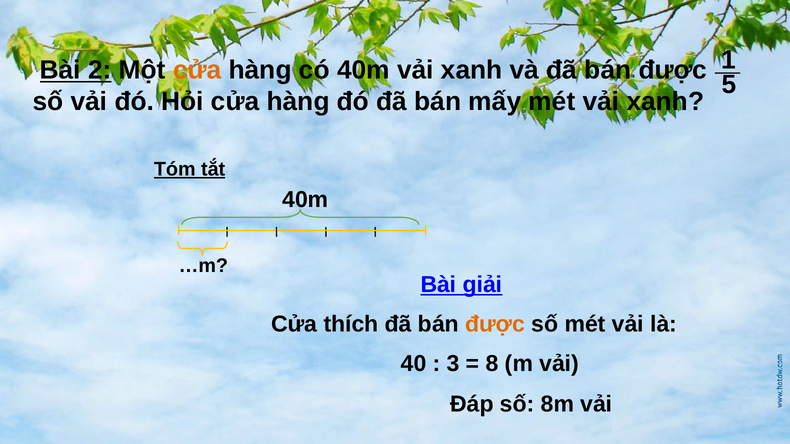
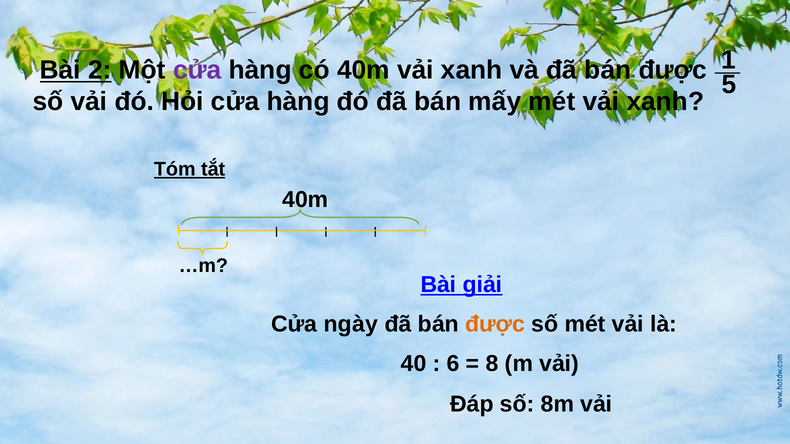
cửa at (197, 70) colour: orange -> purple
thích: thích -> ngày
3: 3 -> 6
